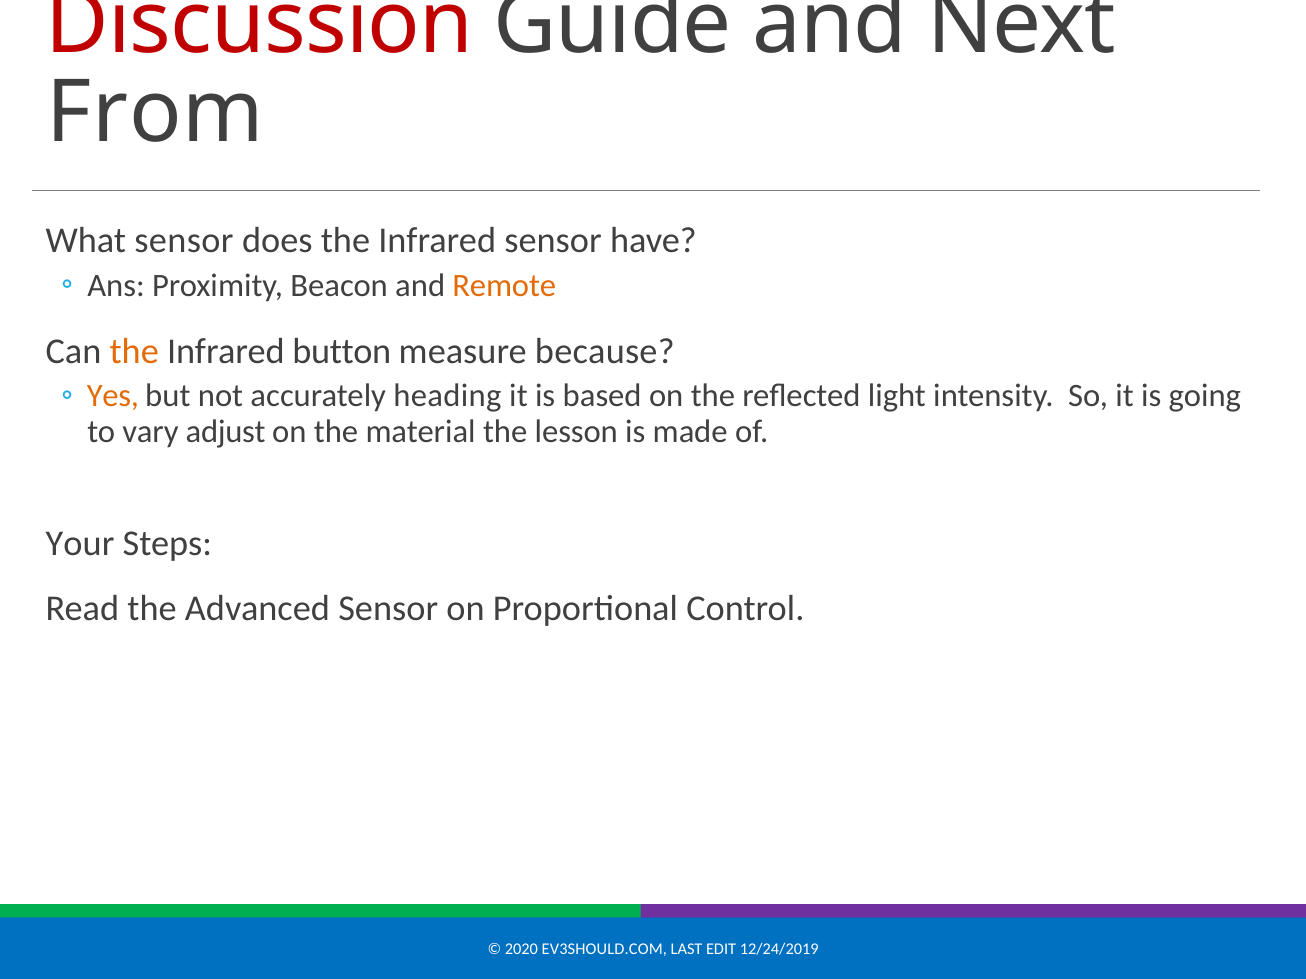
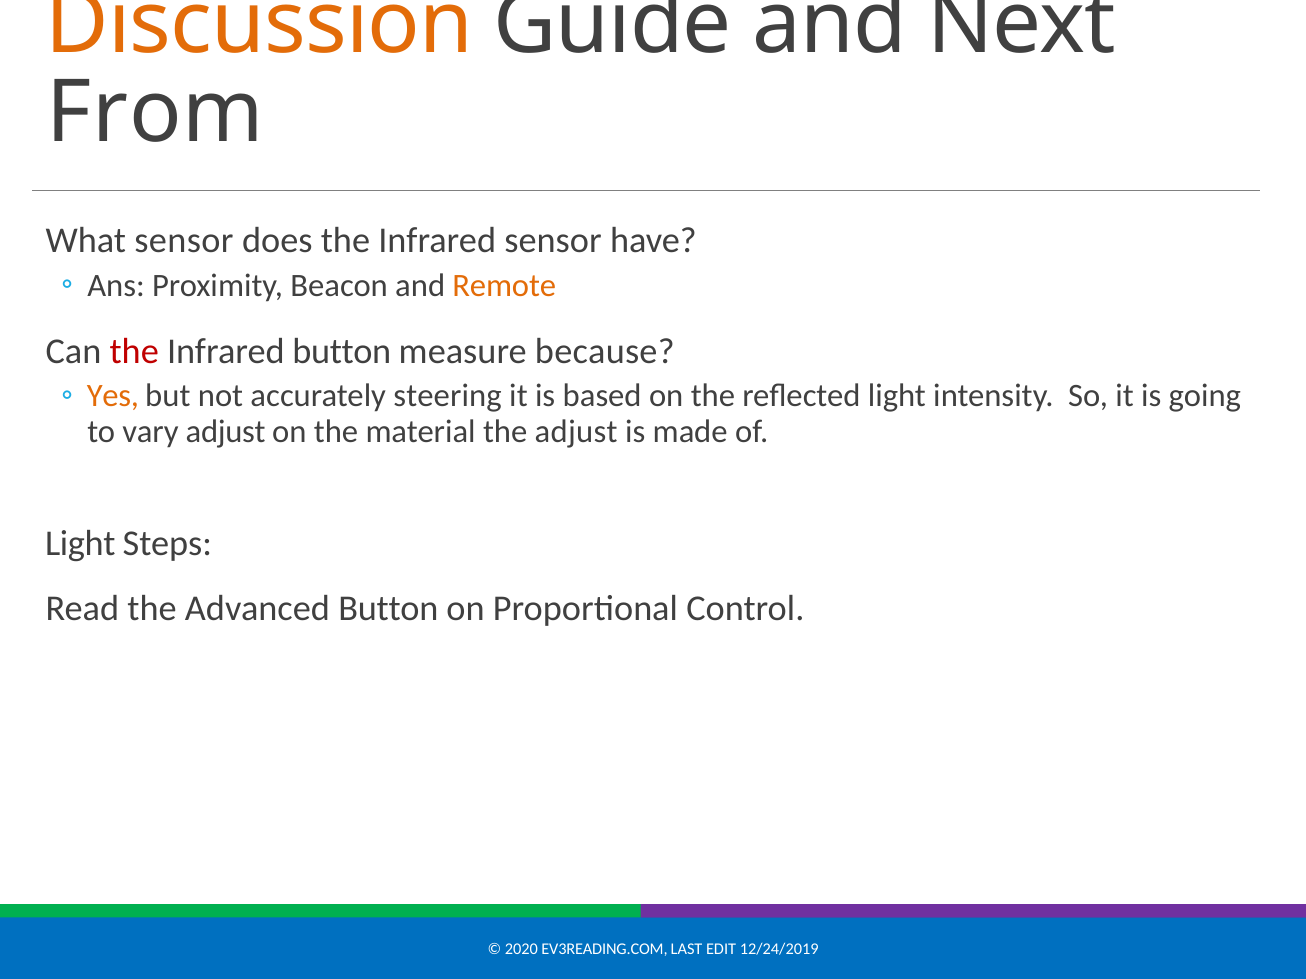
Discussion colour: red -> orange
the at (134, 352) colour: orange -> red
heading: heading -> steering
the lesson: lesson -> adjust
Your at (80, 544): Your -> Light
Advanced Sensor: Sensor -> Button
EV3SHOULD.COM: EV3SHOULD.COM -> EV3READING.COM
